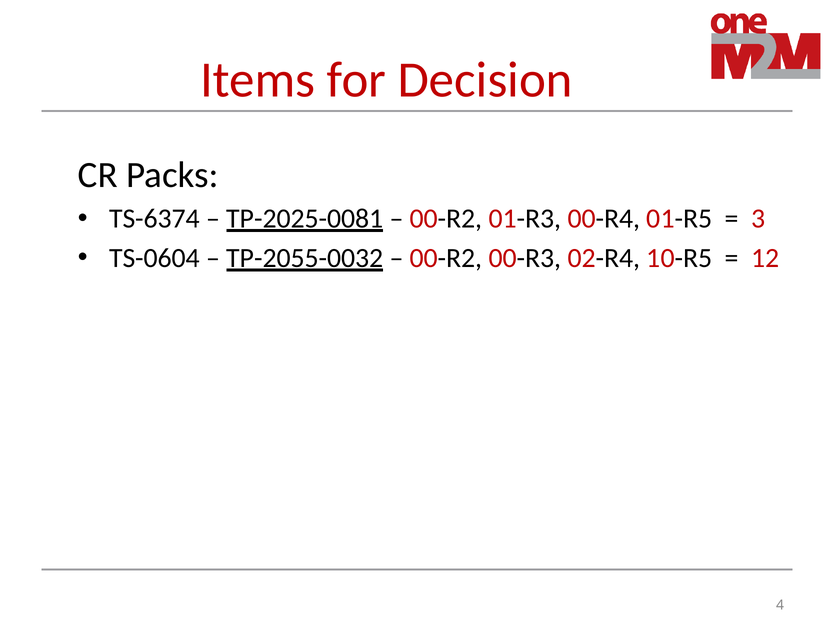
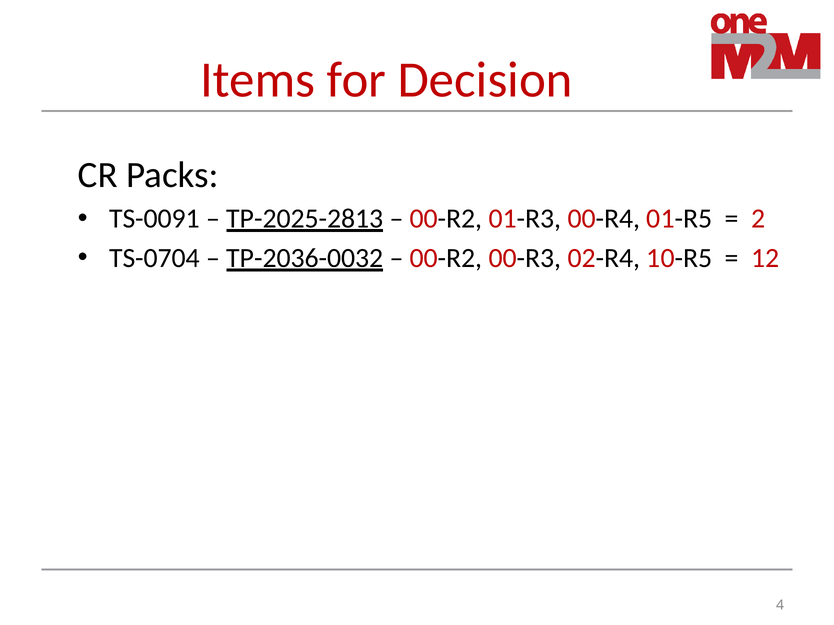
TS-6374: TS-6374 -> TS-0091
TP-2025-0081: TP-2025-0081 -> TP-2025-2813
3: 3 -> 2
TS-0604: TS-0604 -> TS-0704
TP-2055-0032: TP-2055-0032 -> TP-2036-0032
